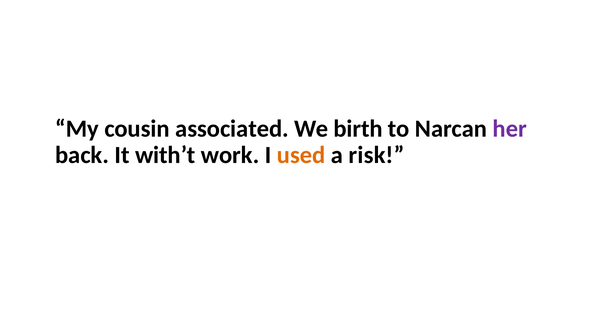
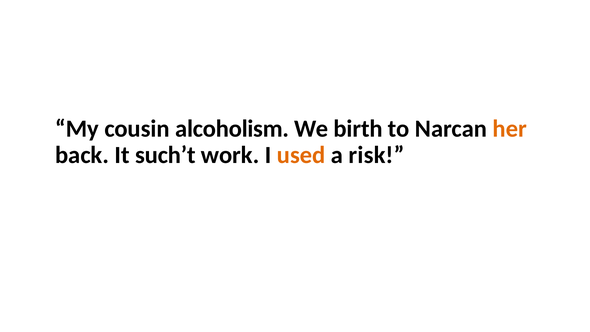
associated: associated -> alcoholism
her colour: purple -> orange
with’t: with’t -> such’t
